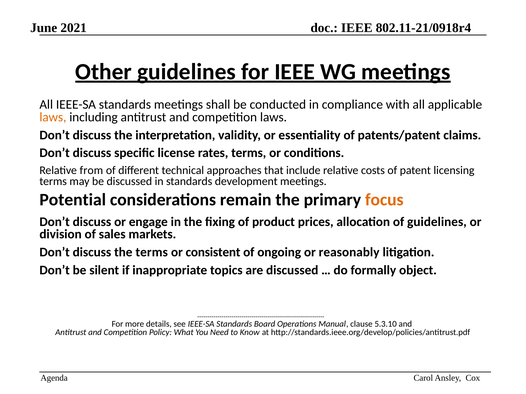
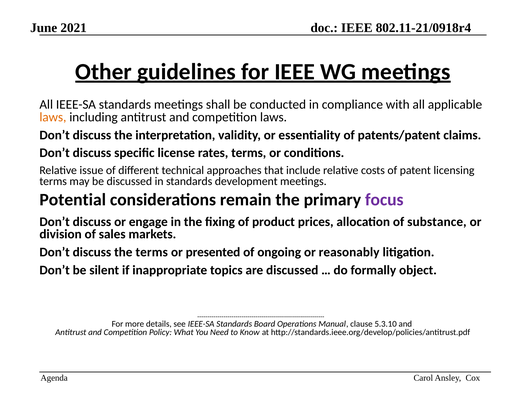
from: from -> issue
focus colour: orange -> purple
of guidelines: guidelines -> substance
consistent: consistent -> presented
